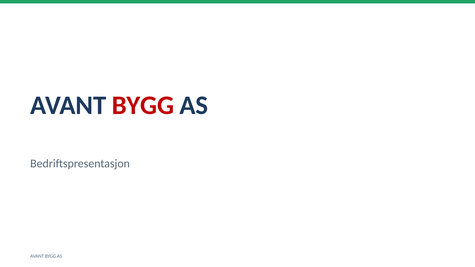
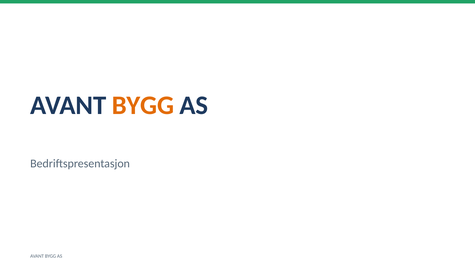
BYGG at (143, 105) colour: red -> orange
